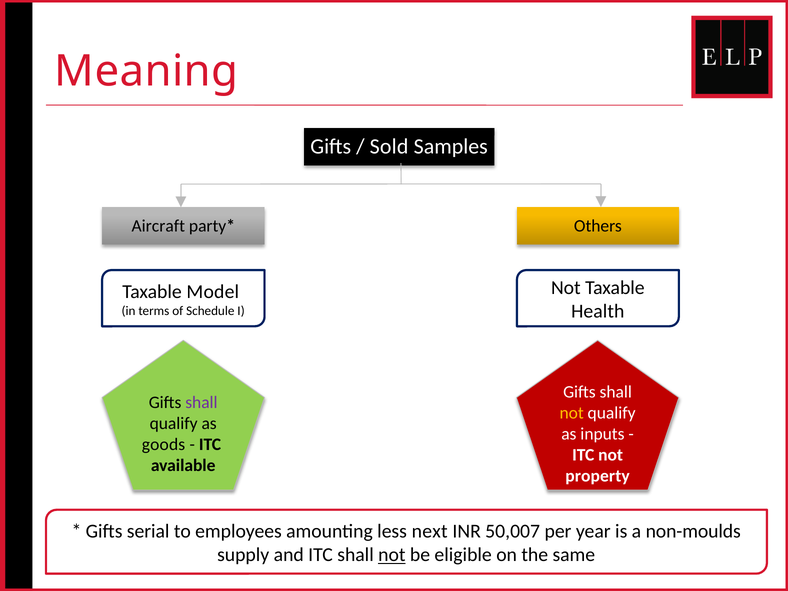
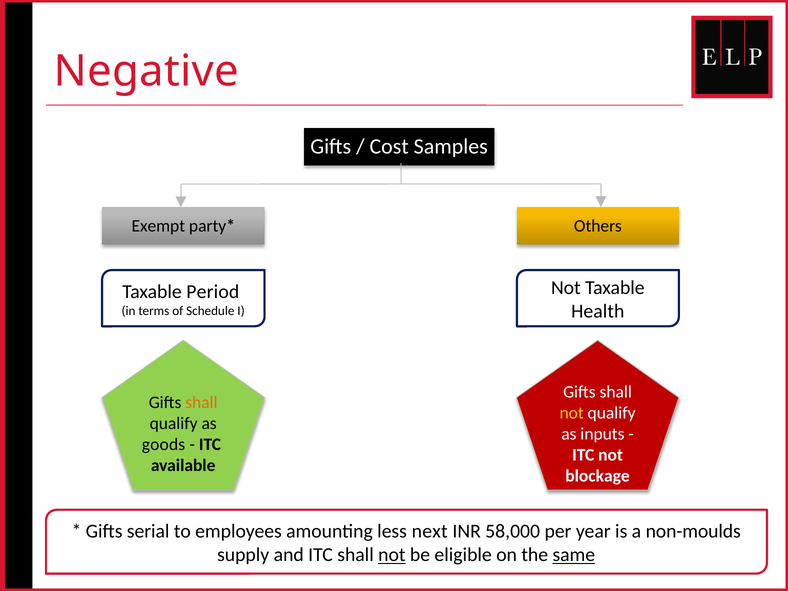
Meaning: Meaning -> Negative
Sold: Sold -> Cost
Aircraft: Aircraft -> Exempt
Model: Model -> Period
shall at (201, 403) colour: purple -> orange
property: property -> blockage
50,007: 50,007 -> 58,000
same underline: none -> present
